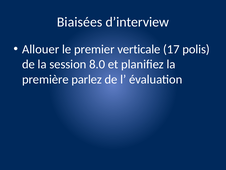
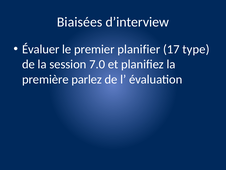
Allouer: Allouer -> Évaluer
verticale: verticale -> planifier
polis: polis -> type
8.0: 8.0 -> 7.0
